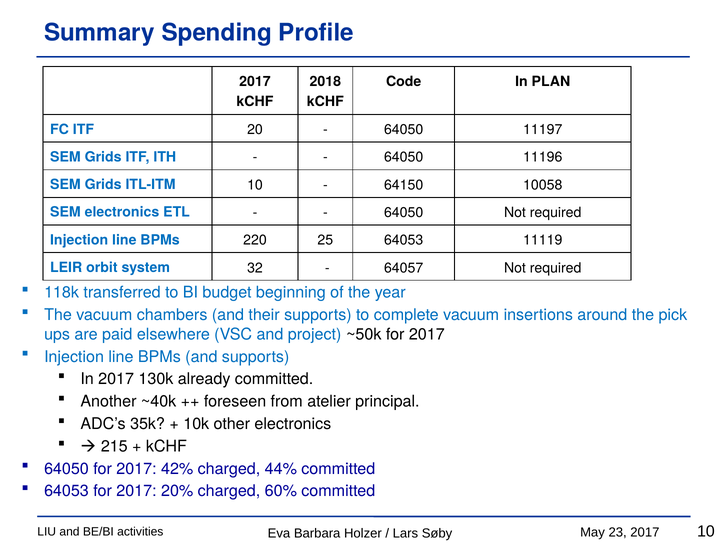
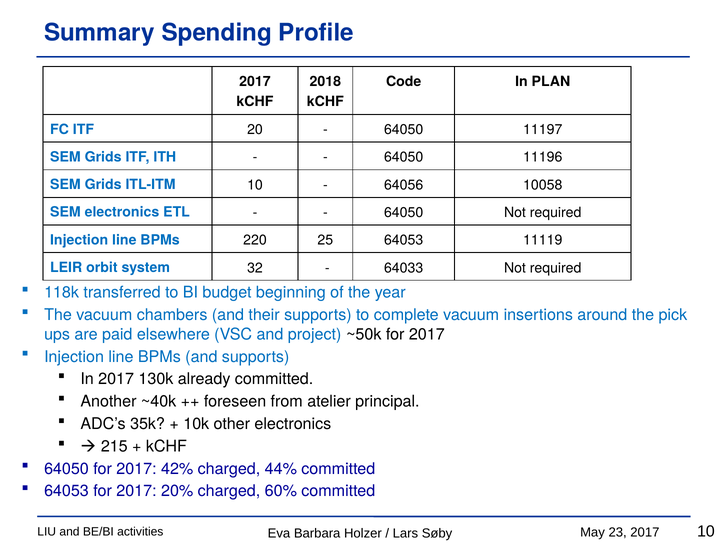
64150: 64150 -> 64056
64057: 64057 -> 64033
